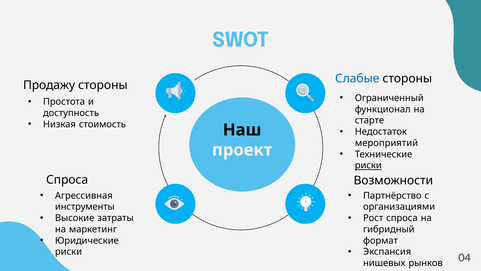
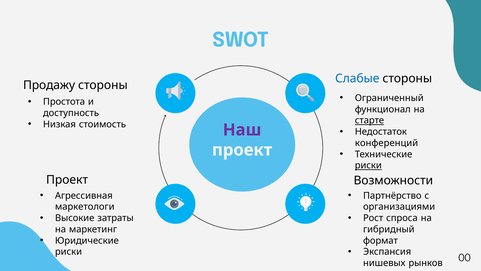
старте underline: none -> present
Наш colour: black -> purple
мероприятий: мероприятий -> конференций
Спроса at (67, 179): Спроса -> Проект
инструменты: инструменты -> маркетологи
04: 04 -> 00
